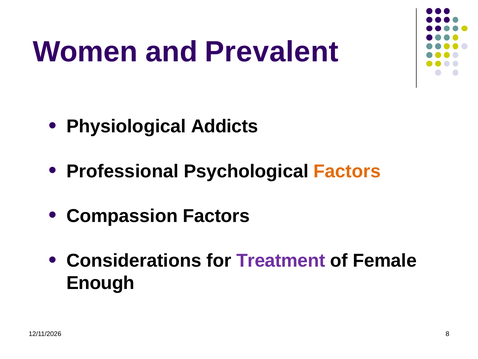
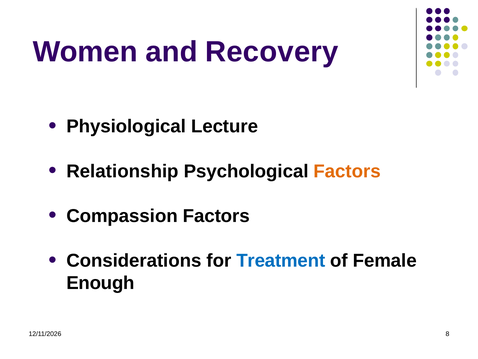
Prevalent: Prevalent -> Recovery
Addicts: Addicts -> Lecture
Professional: Professional -> Relationship
Treatment colour: purple -> blue
